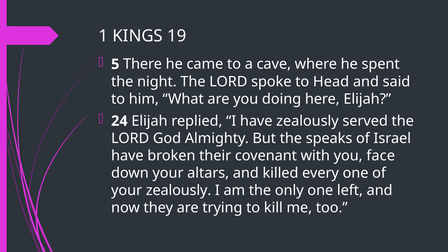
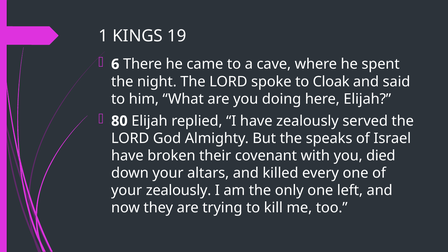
5: 5 -> 6
Head: Head -> Cloak
24: 24 -> 80
face: face -> died
